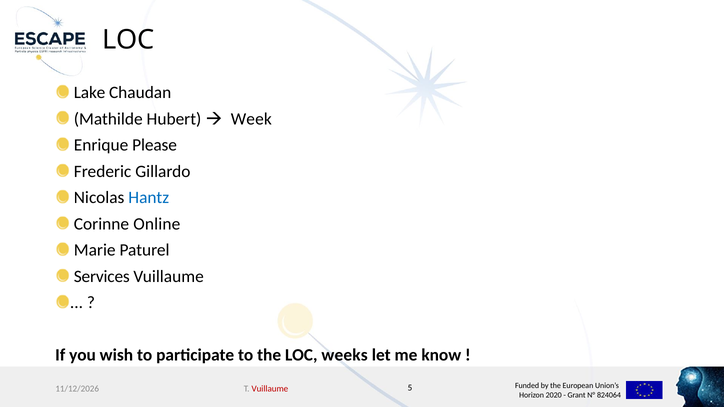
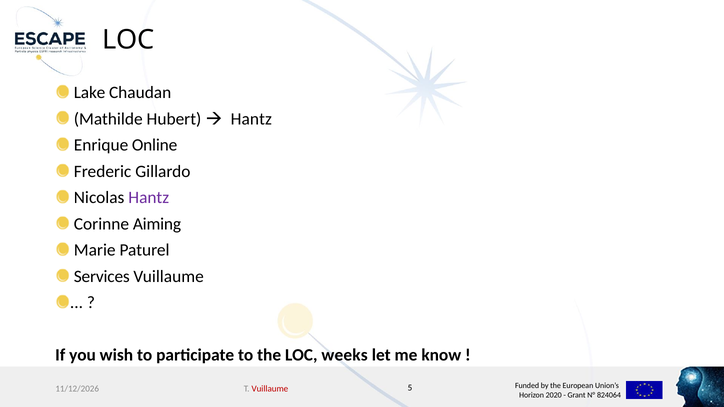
Week at (251, 119): Week -> Hantz
Please: Please -> Online
Hantz at (149, 198) colour: blue -> purple
Online: Online -> Aiming
